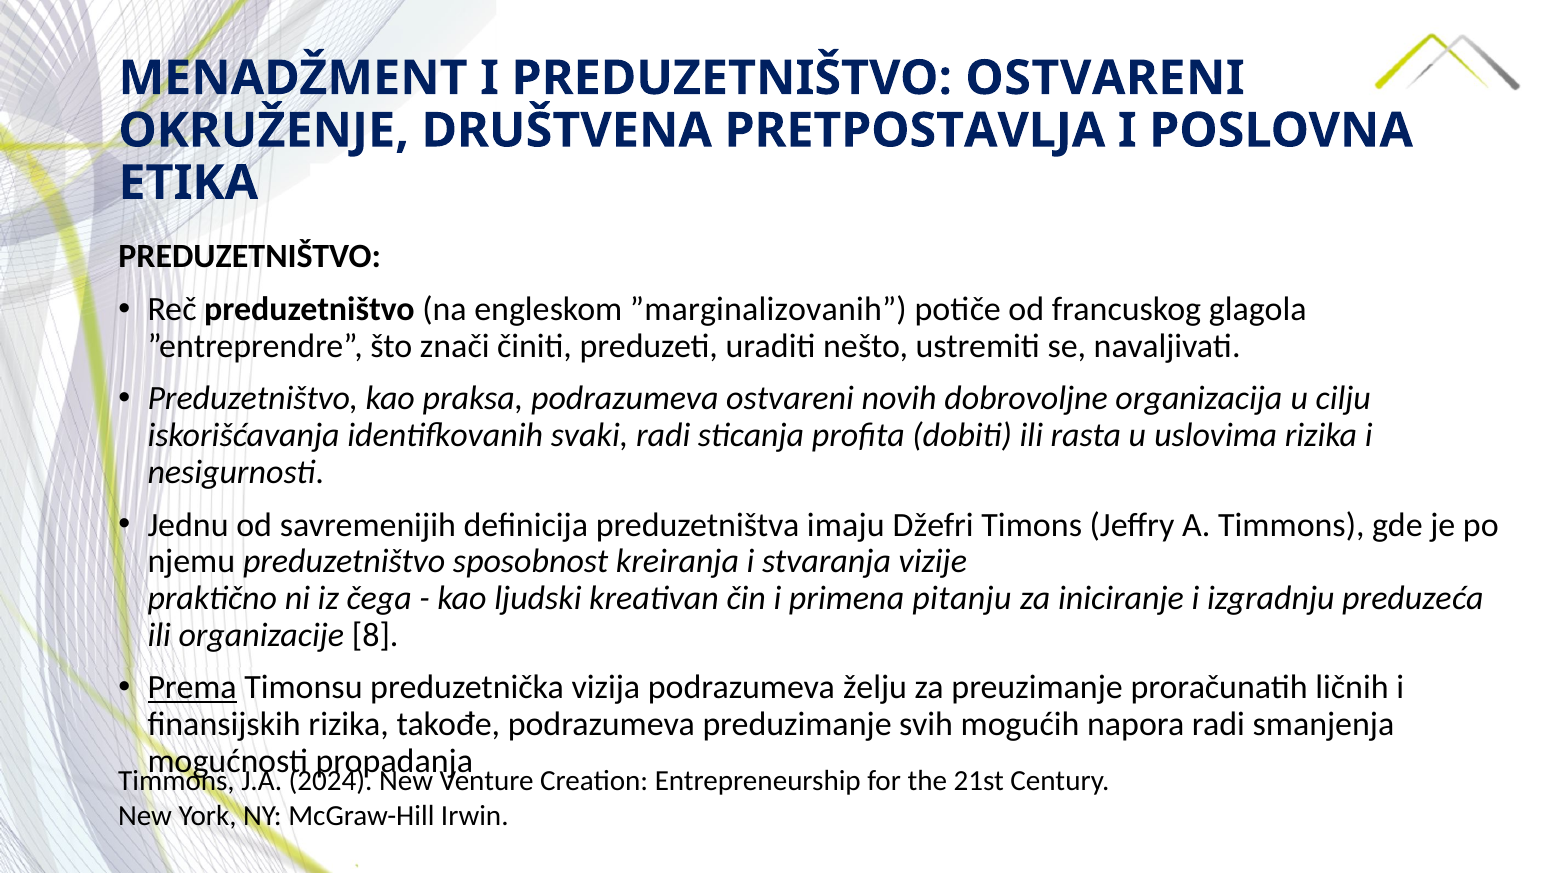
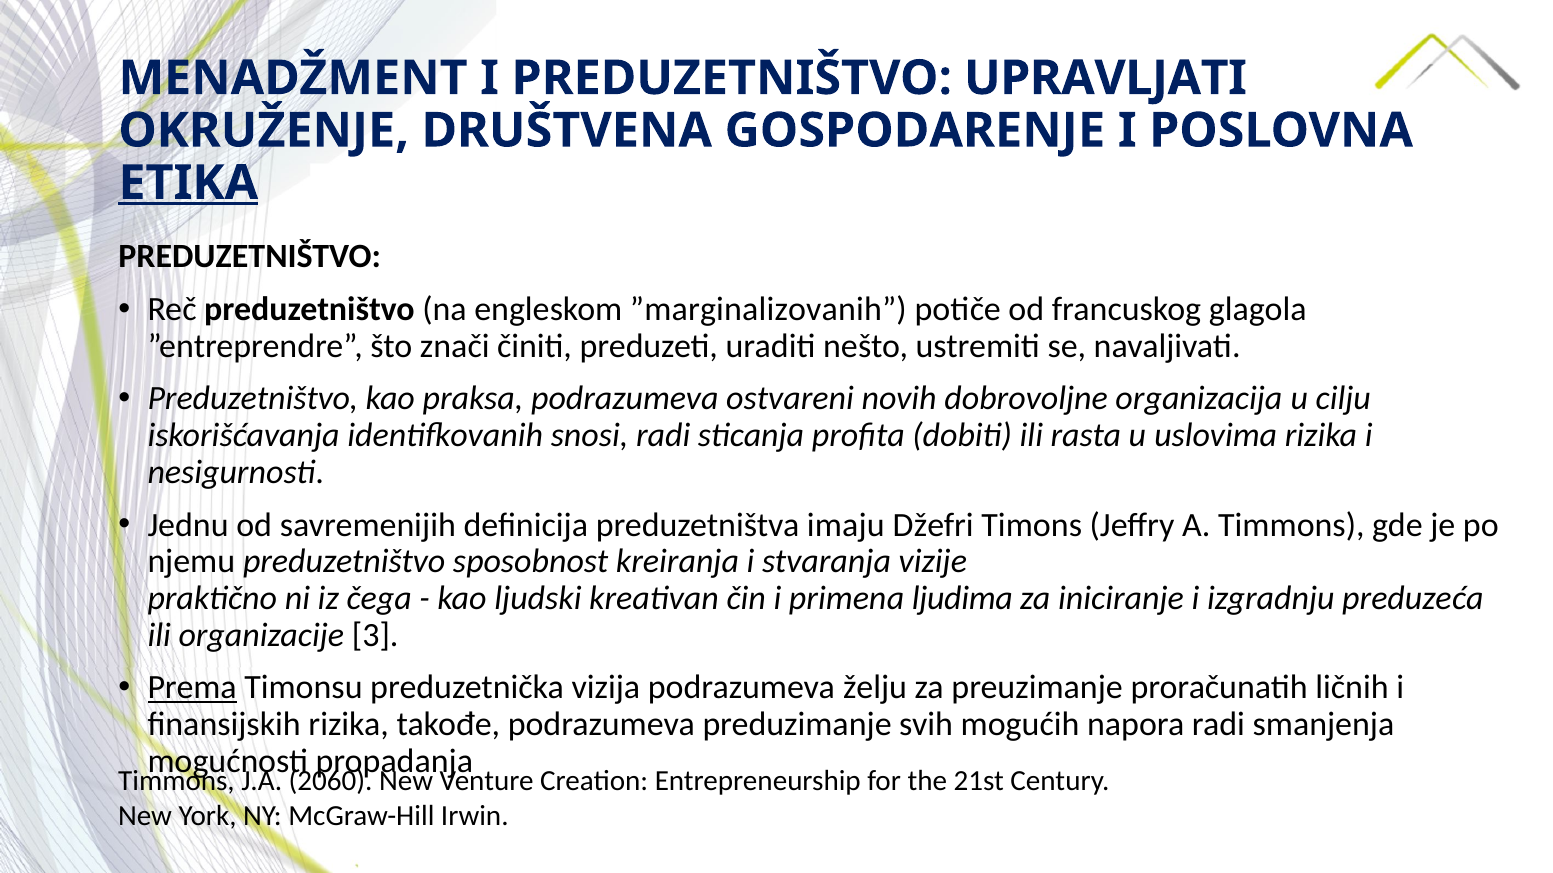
PREDUZETNIŠTVO OSTVARENI: OSTVARENI -> UPRAVLJATI
PRETPOSTAVLJA: PRETPOSTAVLJA -> GOSPODARENJE
ETIKA underline: none -> present
svaki: svaki -> snosi
pitanju: pitanju -> ljudima
8: 8 -> 3
2024: 2024 -> 2060
